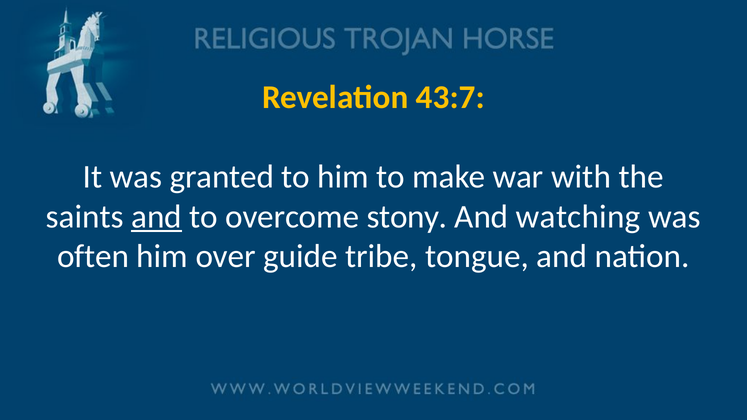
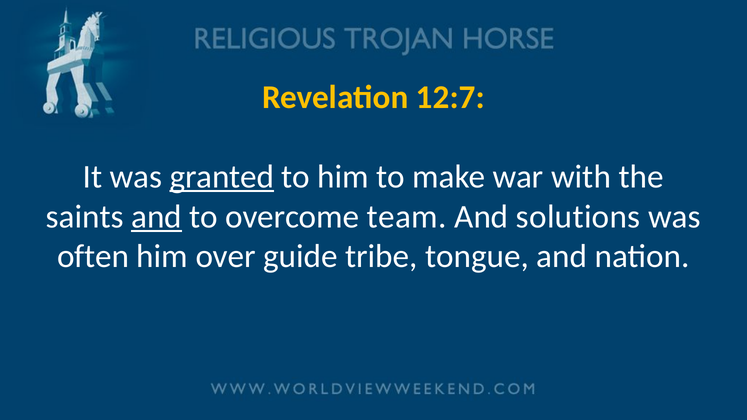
43:7: 43:7 -> 12:7
granted underline: none -> present
stony: stony -> team
watching: watching -> solutions
